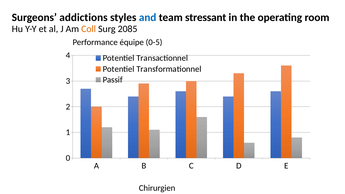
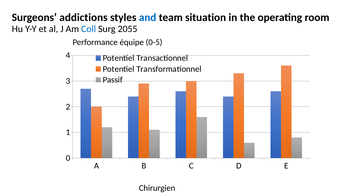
stressant: stressant -> situation
Coll colour: orange -> blue
2085: 2085 -> 2055
